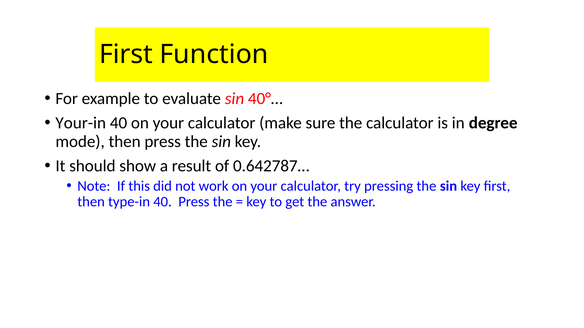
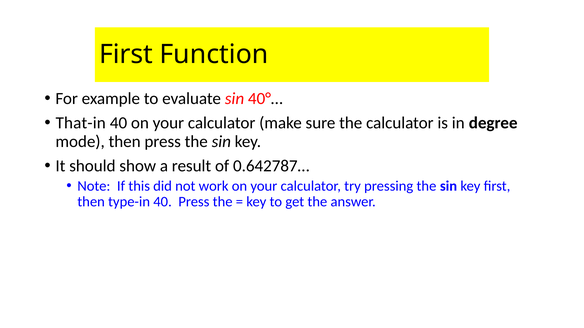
Your-in: Your-in -> That-in
